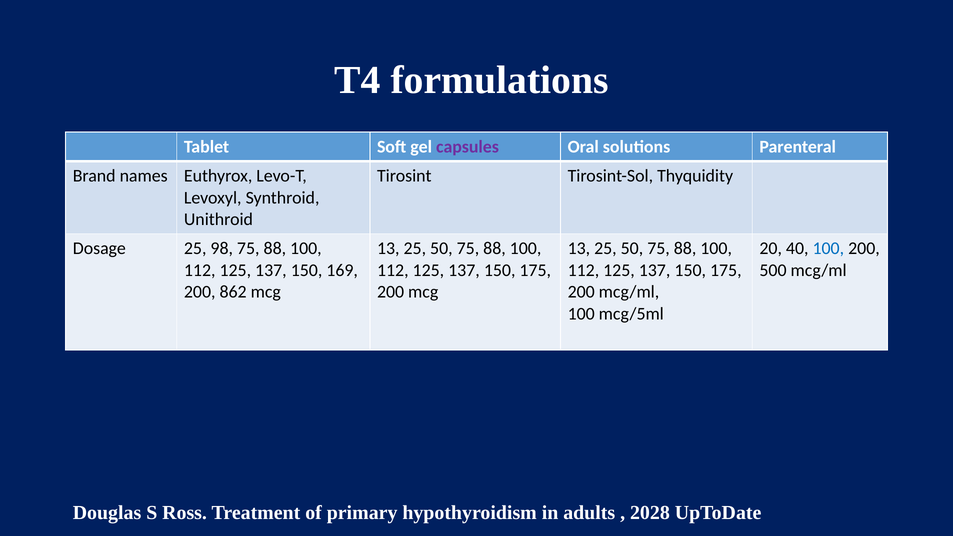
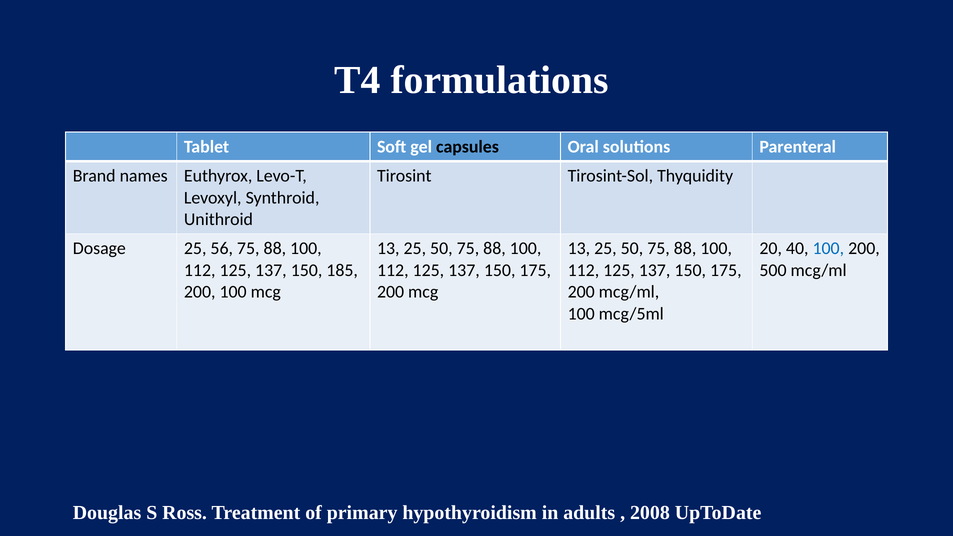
capsules colour: purple -> black
98: 98 -> 56
169: 169 -> 185
200 862: 862 -> 100
2028: 2028 -> 2008
